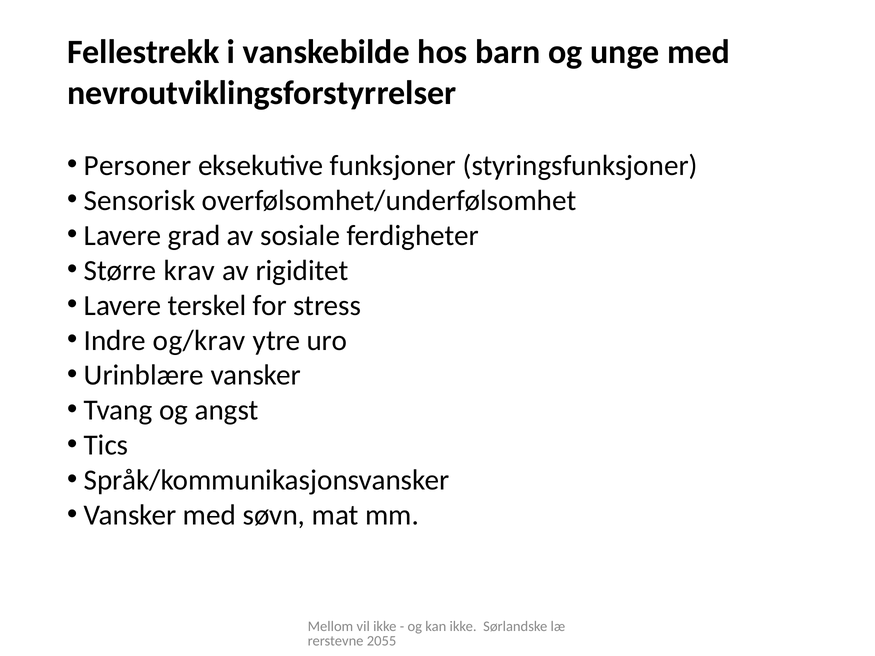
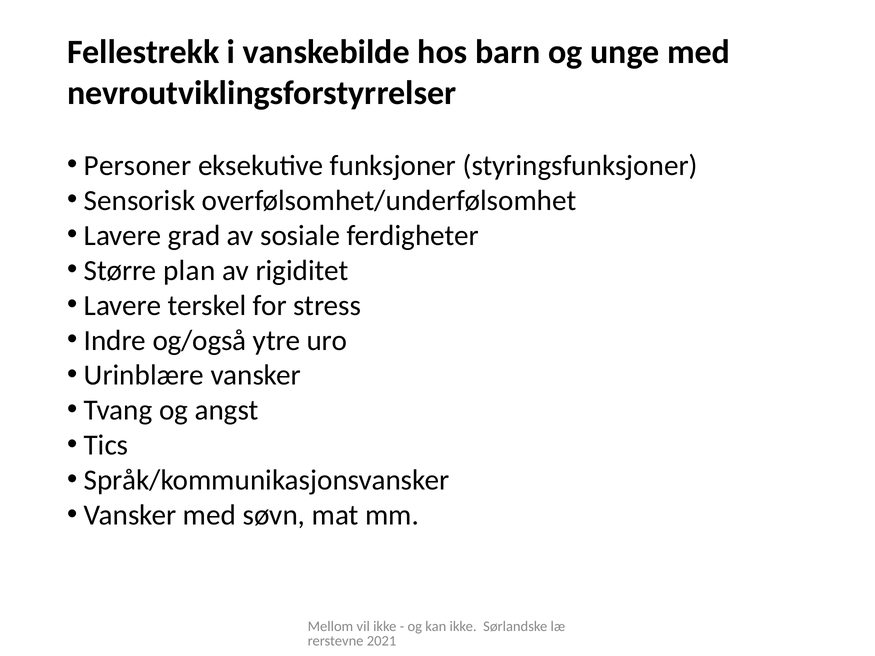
krav: krav -> plan
og/krav: og/krav -> og/også
2055: 2055 -> 2021
